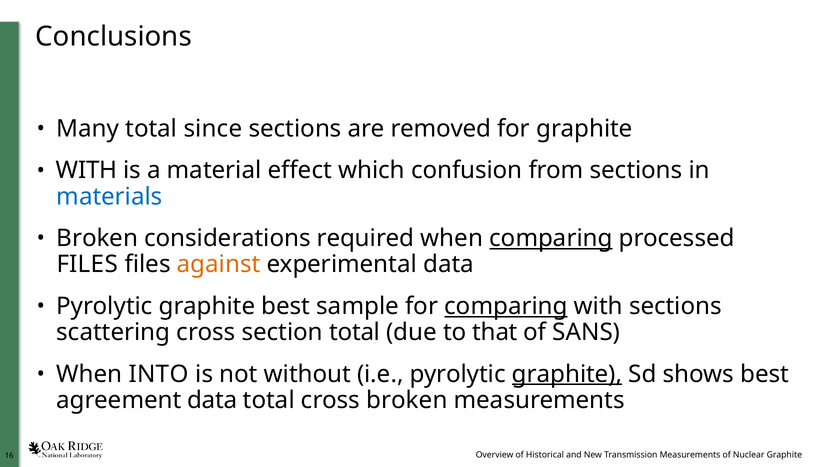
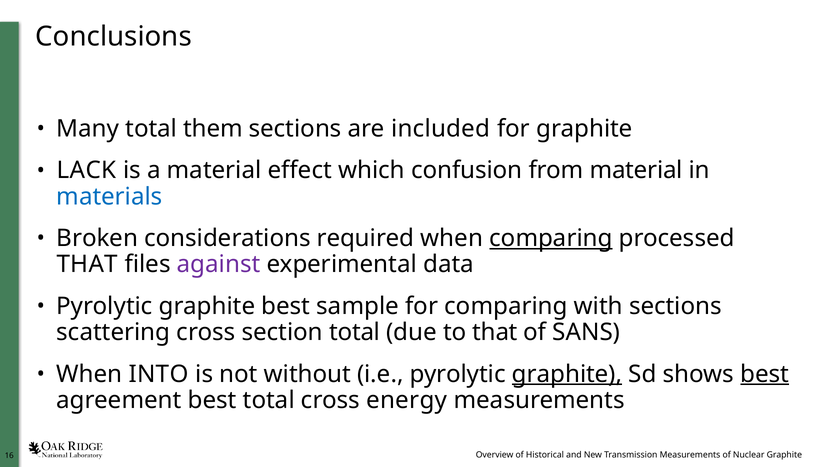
since: since -> them
removed: removed -> included
WITH at (87, 170): WITH -> LACK
from sections: sections -> material
FILES at (87, 264): FILES -> THAT
against colour: orange -> purple
comparing at (506, 306) underline: present -> none
best at (765, 374) underline: none -> present
agreement data: data -> best
cross broken: broken -> energy
